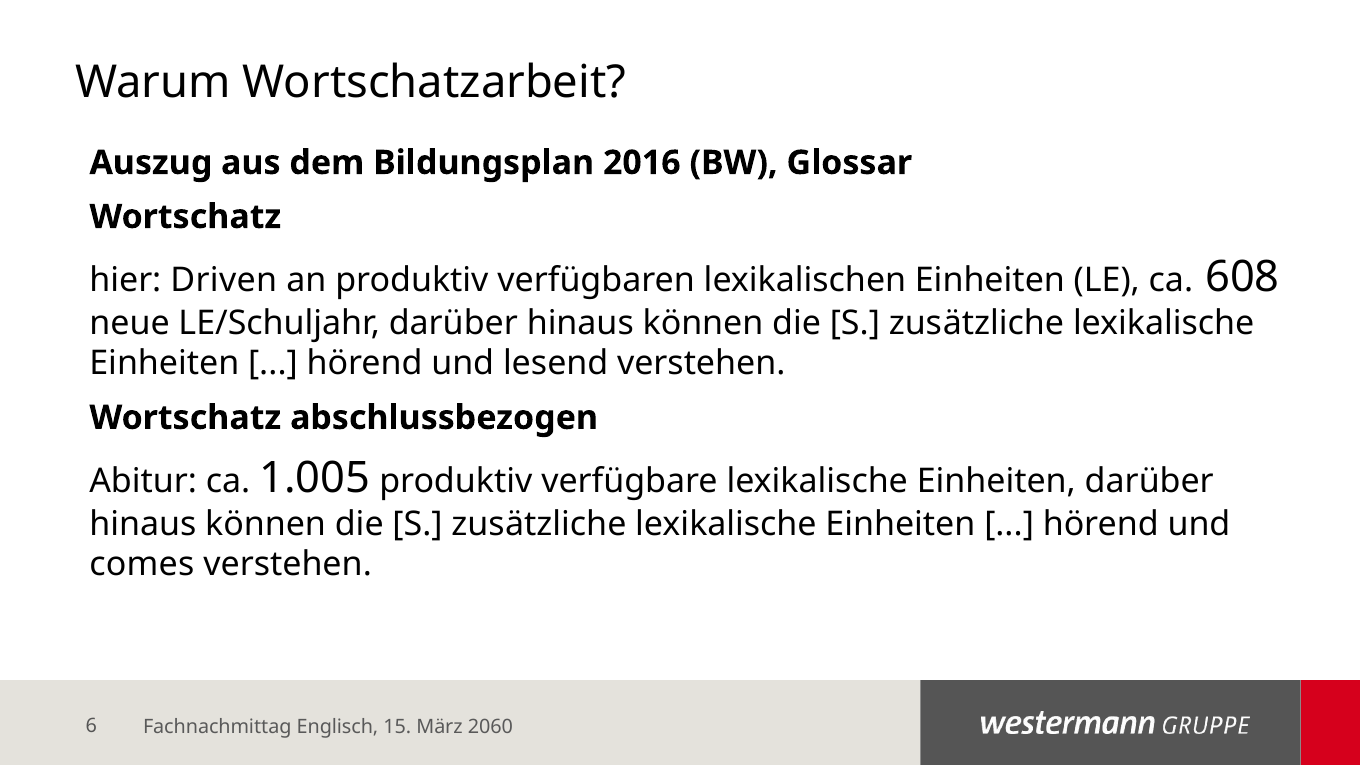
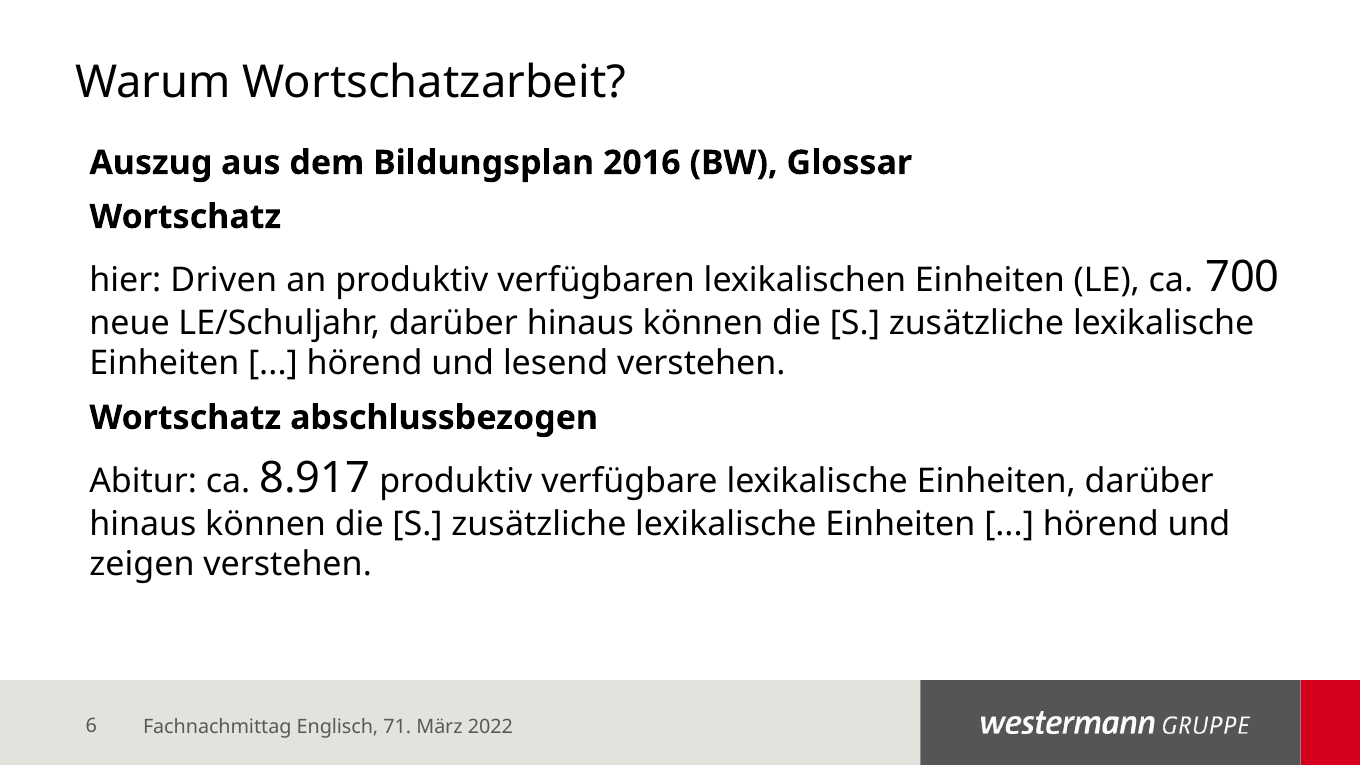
608: 608 -> 700
1.005: 1.005 -> 8.917
comes: comes -> zeigen
15: 15 -> 71
2060: 2060 -> 2022
